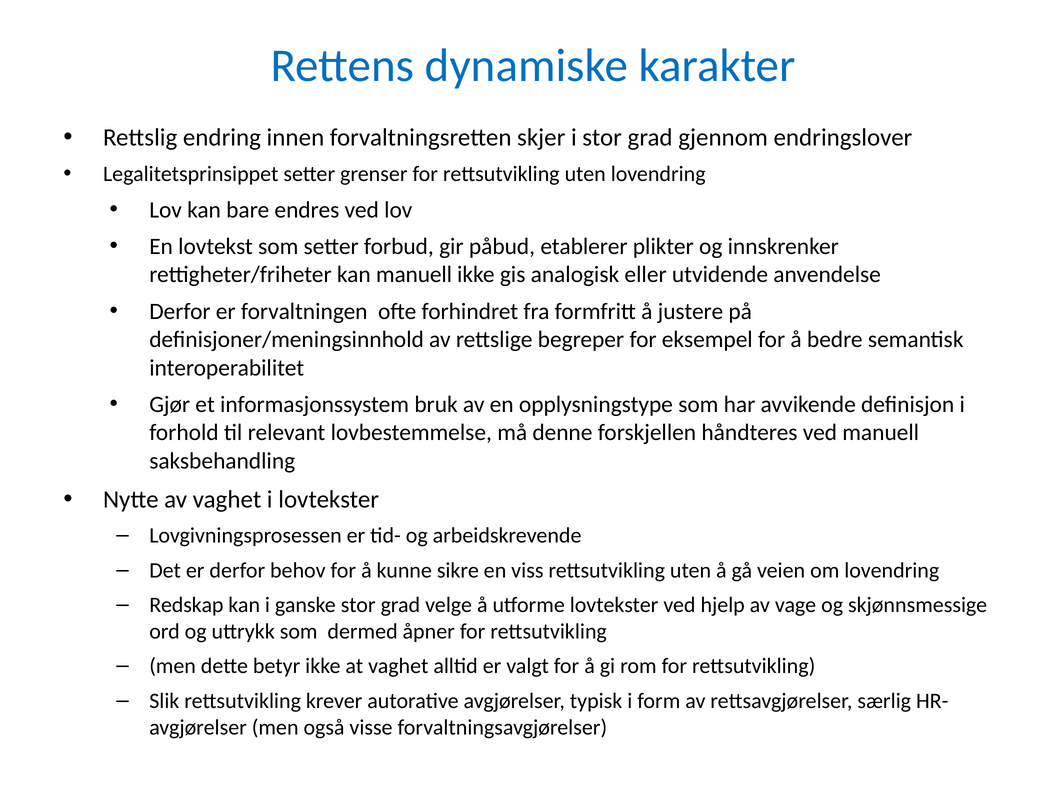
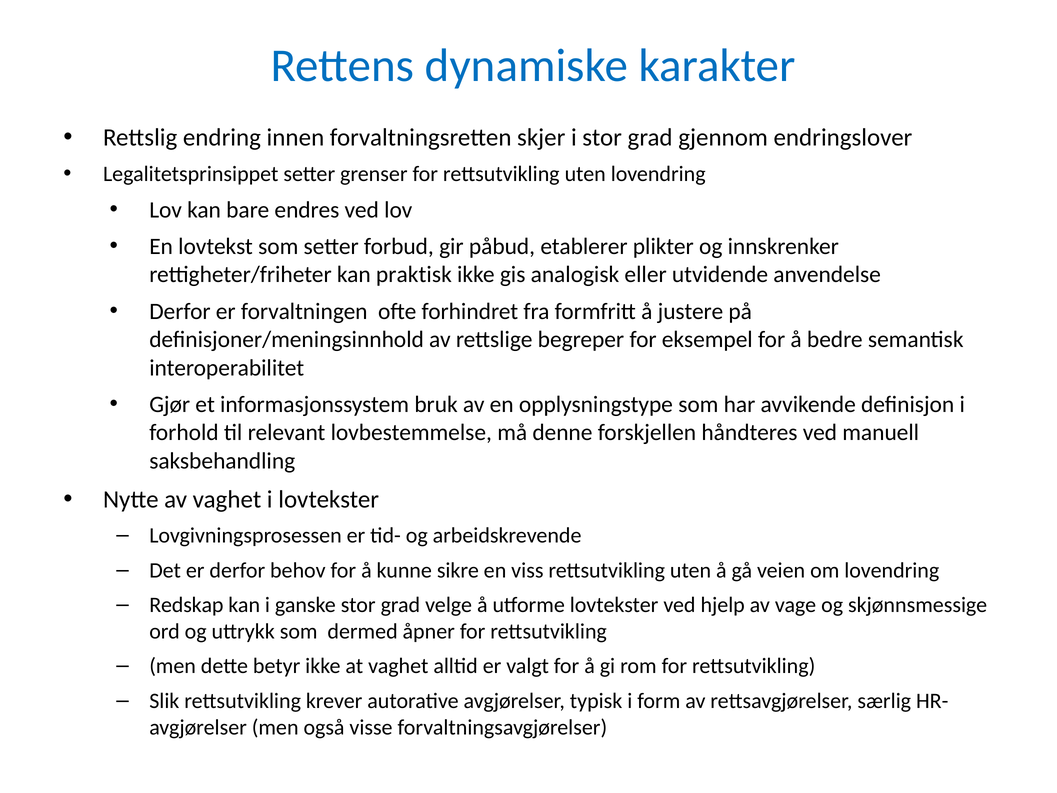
kan manuell: manuell -> praktisk
